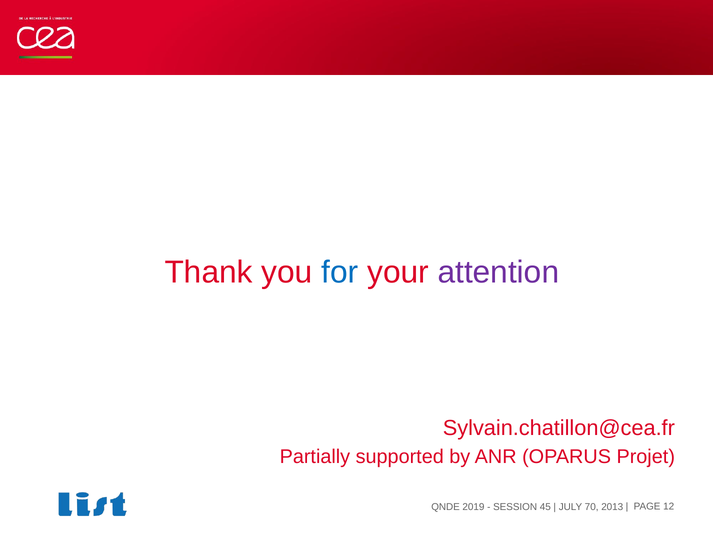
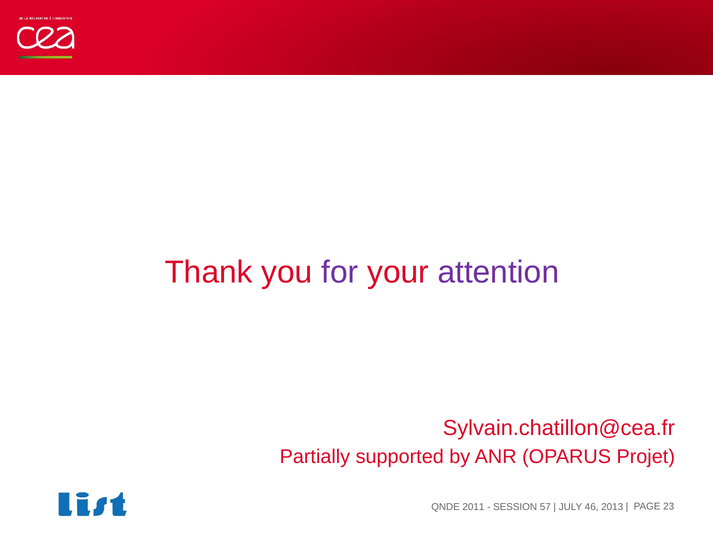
for colour: blue -> purple
2019: 2019 -> 2011
45: 45 -> 57
70: 70 -> 46
12: 12 -> 23
